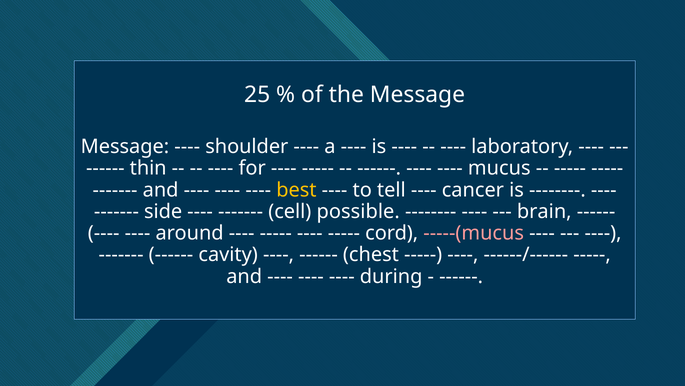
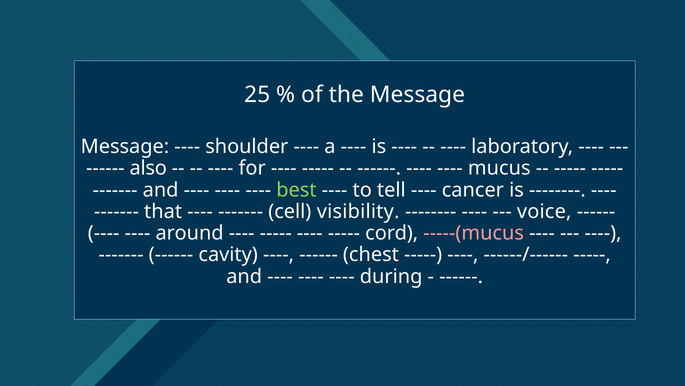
thin: thin -> also
best colour: yellow -> light green
side: side -> that
possible: possible -> visibility
brain: brain -> voice
